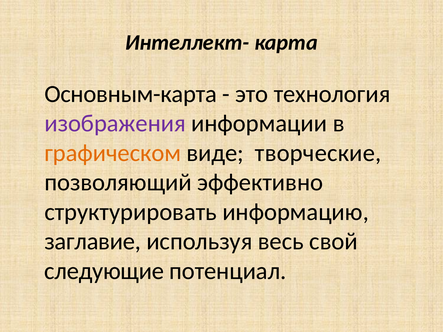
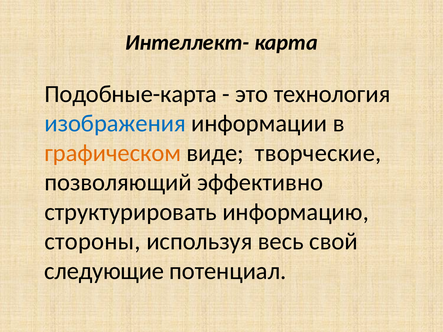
Основным-карта: Основным-карта -> Подобные-карта
изображения colour: purple -> blue
заглавие: заглавие -> стороны
